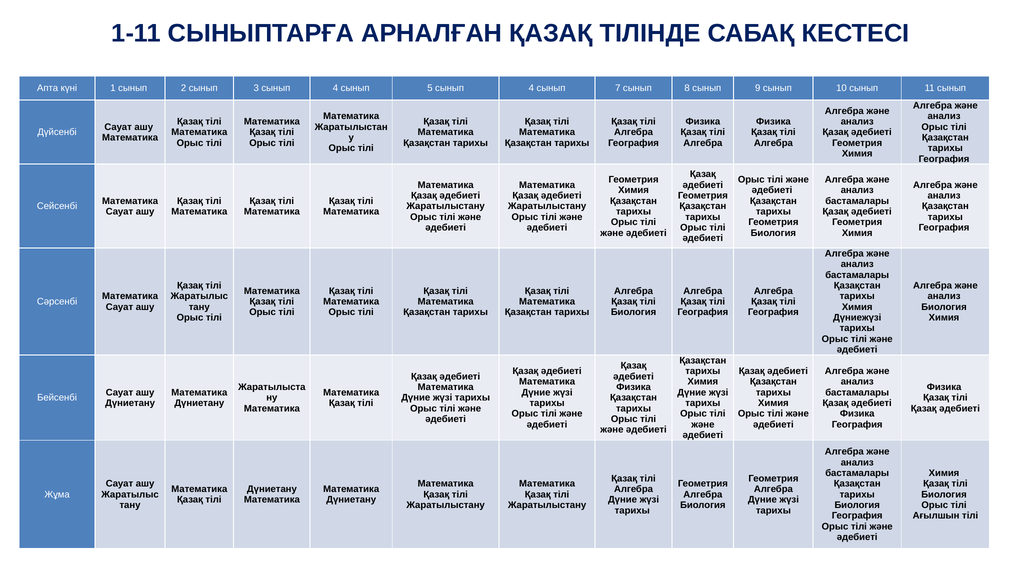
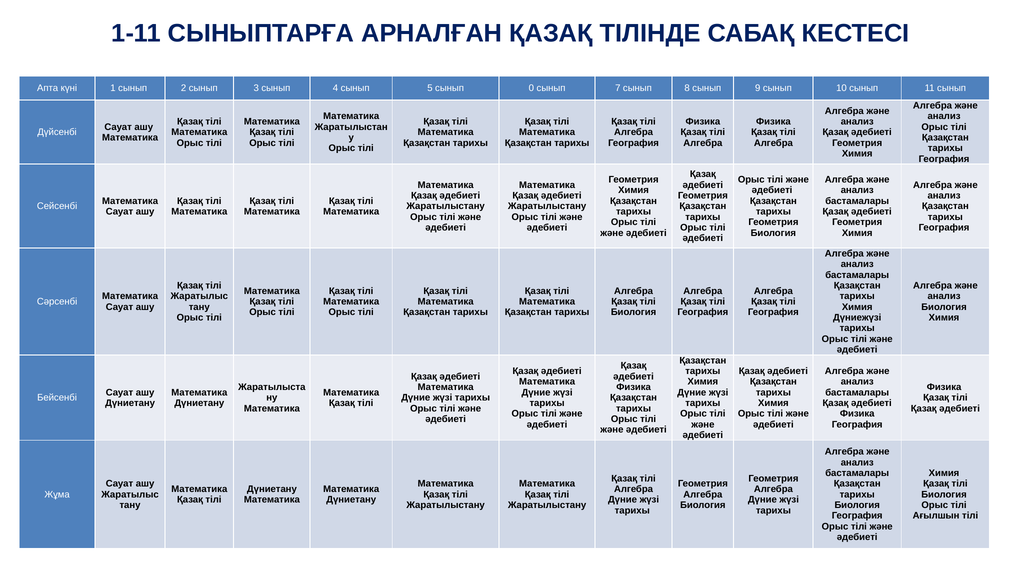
5 сынып 4: 4 -> 0
